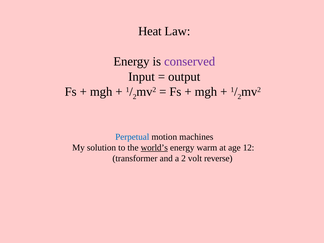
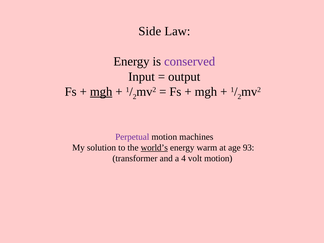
Heat: Heat -> Side
mgh at (101, 92) underline: none -> present
Perpetual colour: blue -> purple
12: 12 -> 93
a 2: 2 -> 4
volt reverse: reverse -> motion
